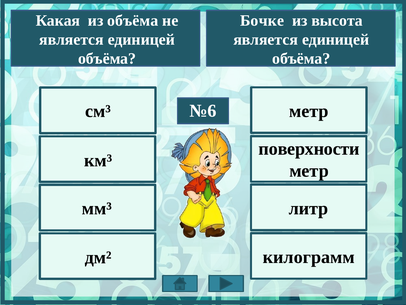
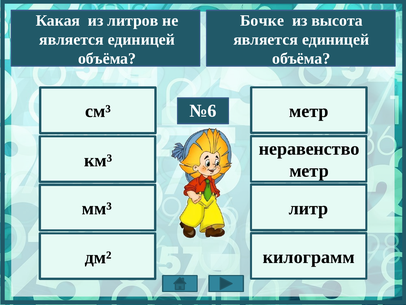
из объёма: объёма -> литров
поверхности: поверхности -> неравенство
